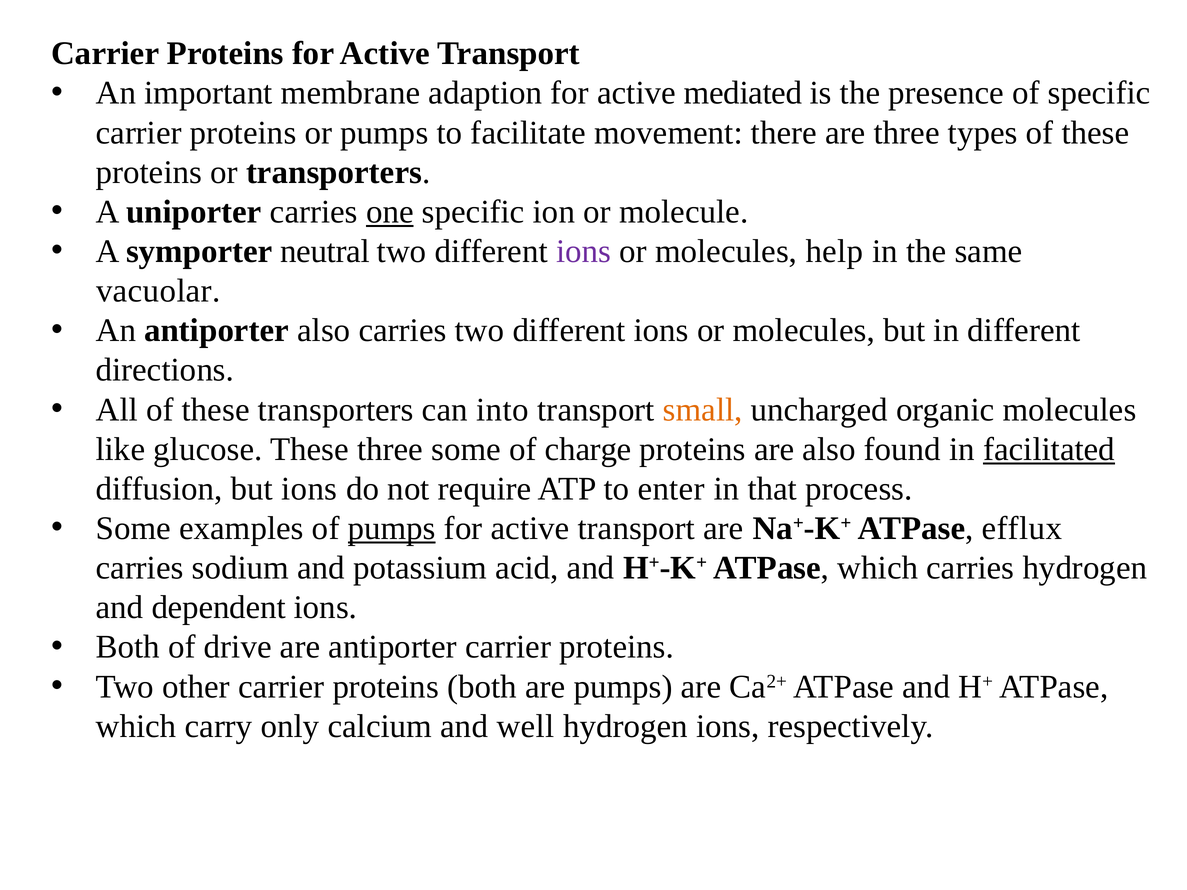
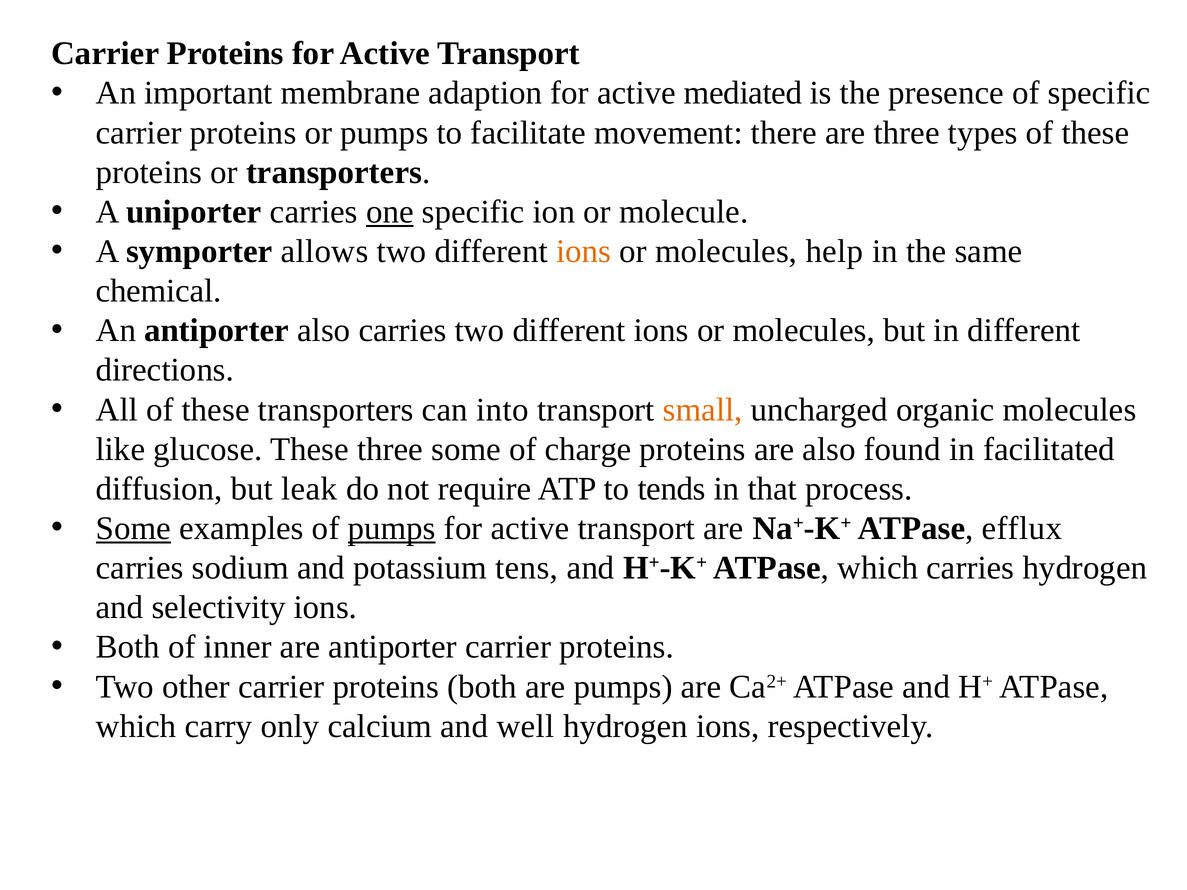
neutral: neutral -> allows
ions at (584, 251) colour: purple -> orange
vacuolar: vacuolar -> chemical
facilitated underline: present -> none
but ions: ions -> leak
enter: enter -> tends
Some at (133, 528) underline: none -> present
acid: acid -> tens
dependent: dependent -> selectivity
drive: drive -> inner
